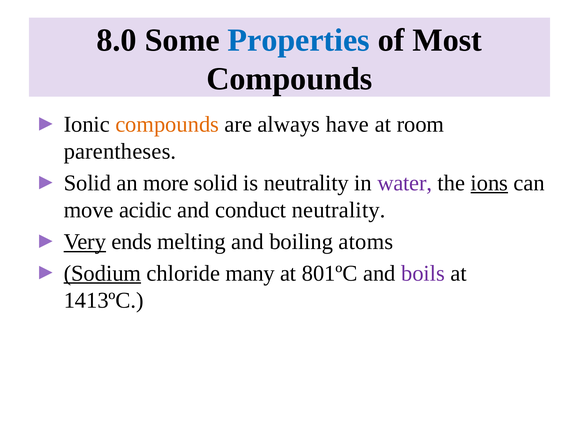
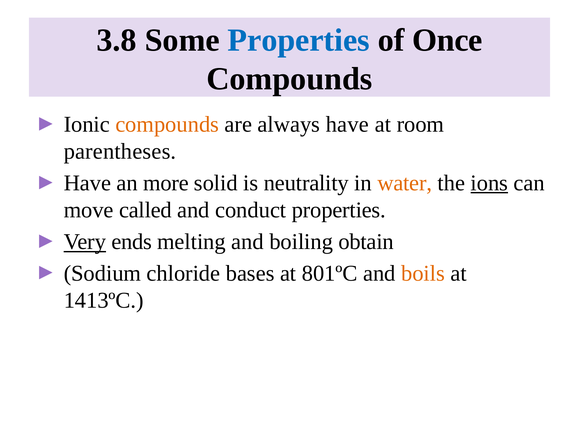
8.0: 8.0 -> 3.8
Most: Most -> Once
Solid at (87, 183): Solid -> Have
water colour: purple -> orange
acidic: acidic -> called
conduct neutrality: neutrality -> properties
atoms: atoms -> obtain
Sodium underline: present -> none
many: many -> bases
boils colour: purple -> orange
